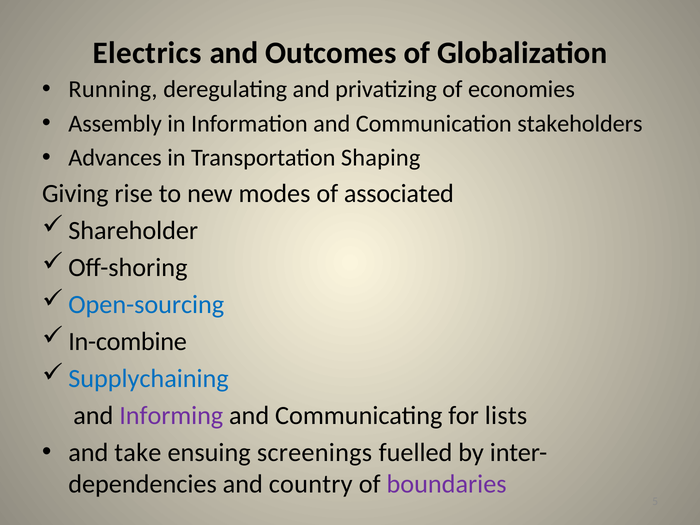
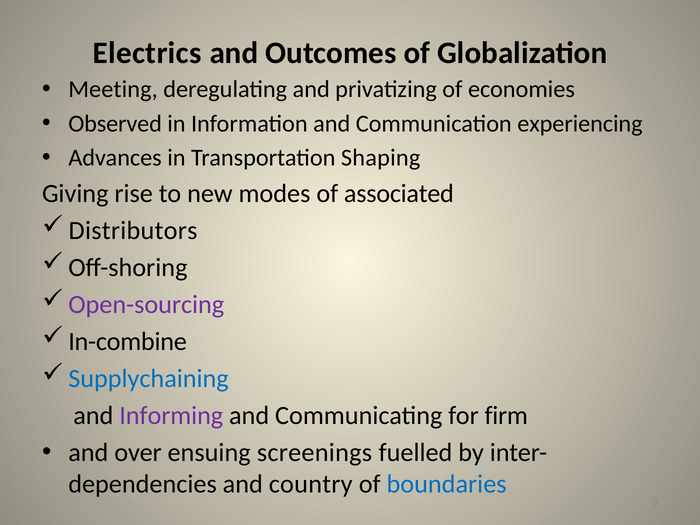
Running: Running -> Meeting
Assembly: Assembly -> Observed
stakeholders: stakeholders -> experiencing
Shareholder: Shareholder -> Distributors
Open-sourcing colour: blue -> purple
lists: lists -> firm
take: take -> over
boundaries colour: purple -> blue
